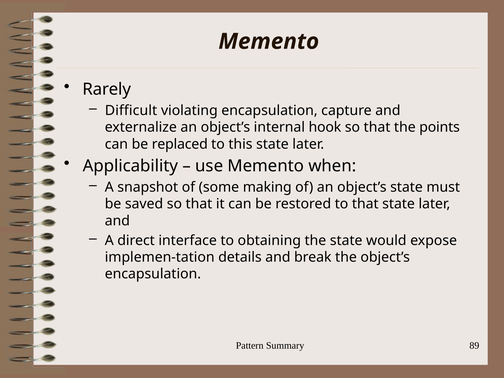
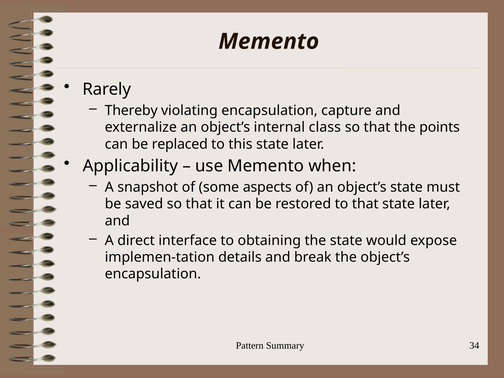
Difficult: Difficult -> Thereby
hook: hook -> class
making: making -> aspects
89: 89 -> 34
